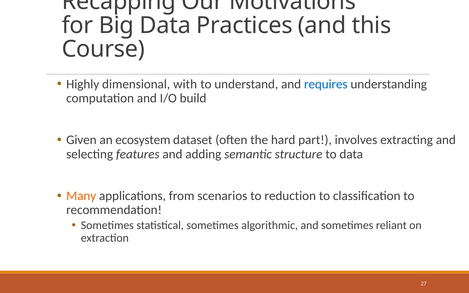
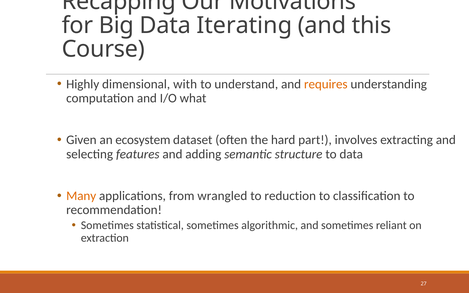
Practices: Practices -> Iterating
requires colour: blue -> orange
build: build -> what
scenarios: scenarios -> wrangled
